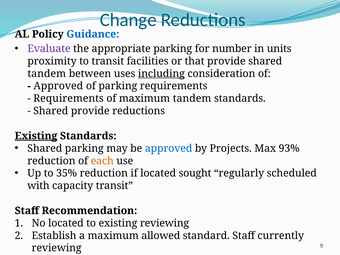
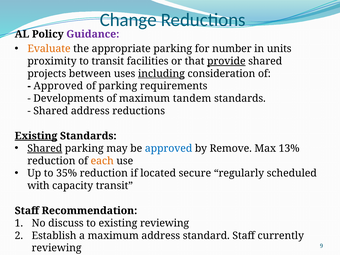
Guidance colour: blue -> purple
Evaluate colour: purple -> orange
provide at (226, 61) underline: none -> present
tandem at (47, 74): tandem -> projects
Requirements at (69, 99): Requirements -> Developments
Shared provide: provide -> address
Shared at (45, 148) underline: none -> present
Projects: Projects -> Remove
93%: 93% -> 13%
sought: sought -> secure
No located: located -> discuss
maximum allowed: allowed -> address
